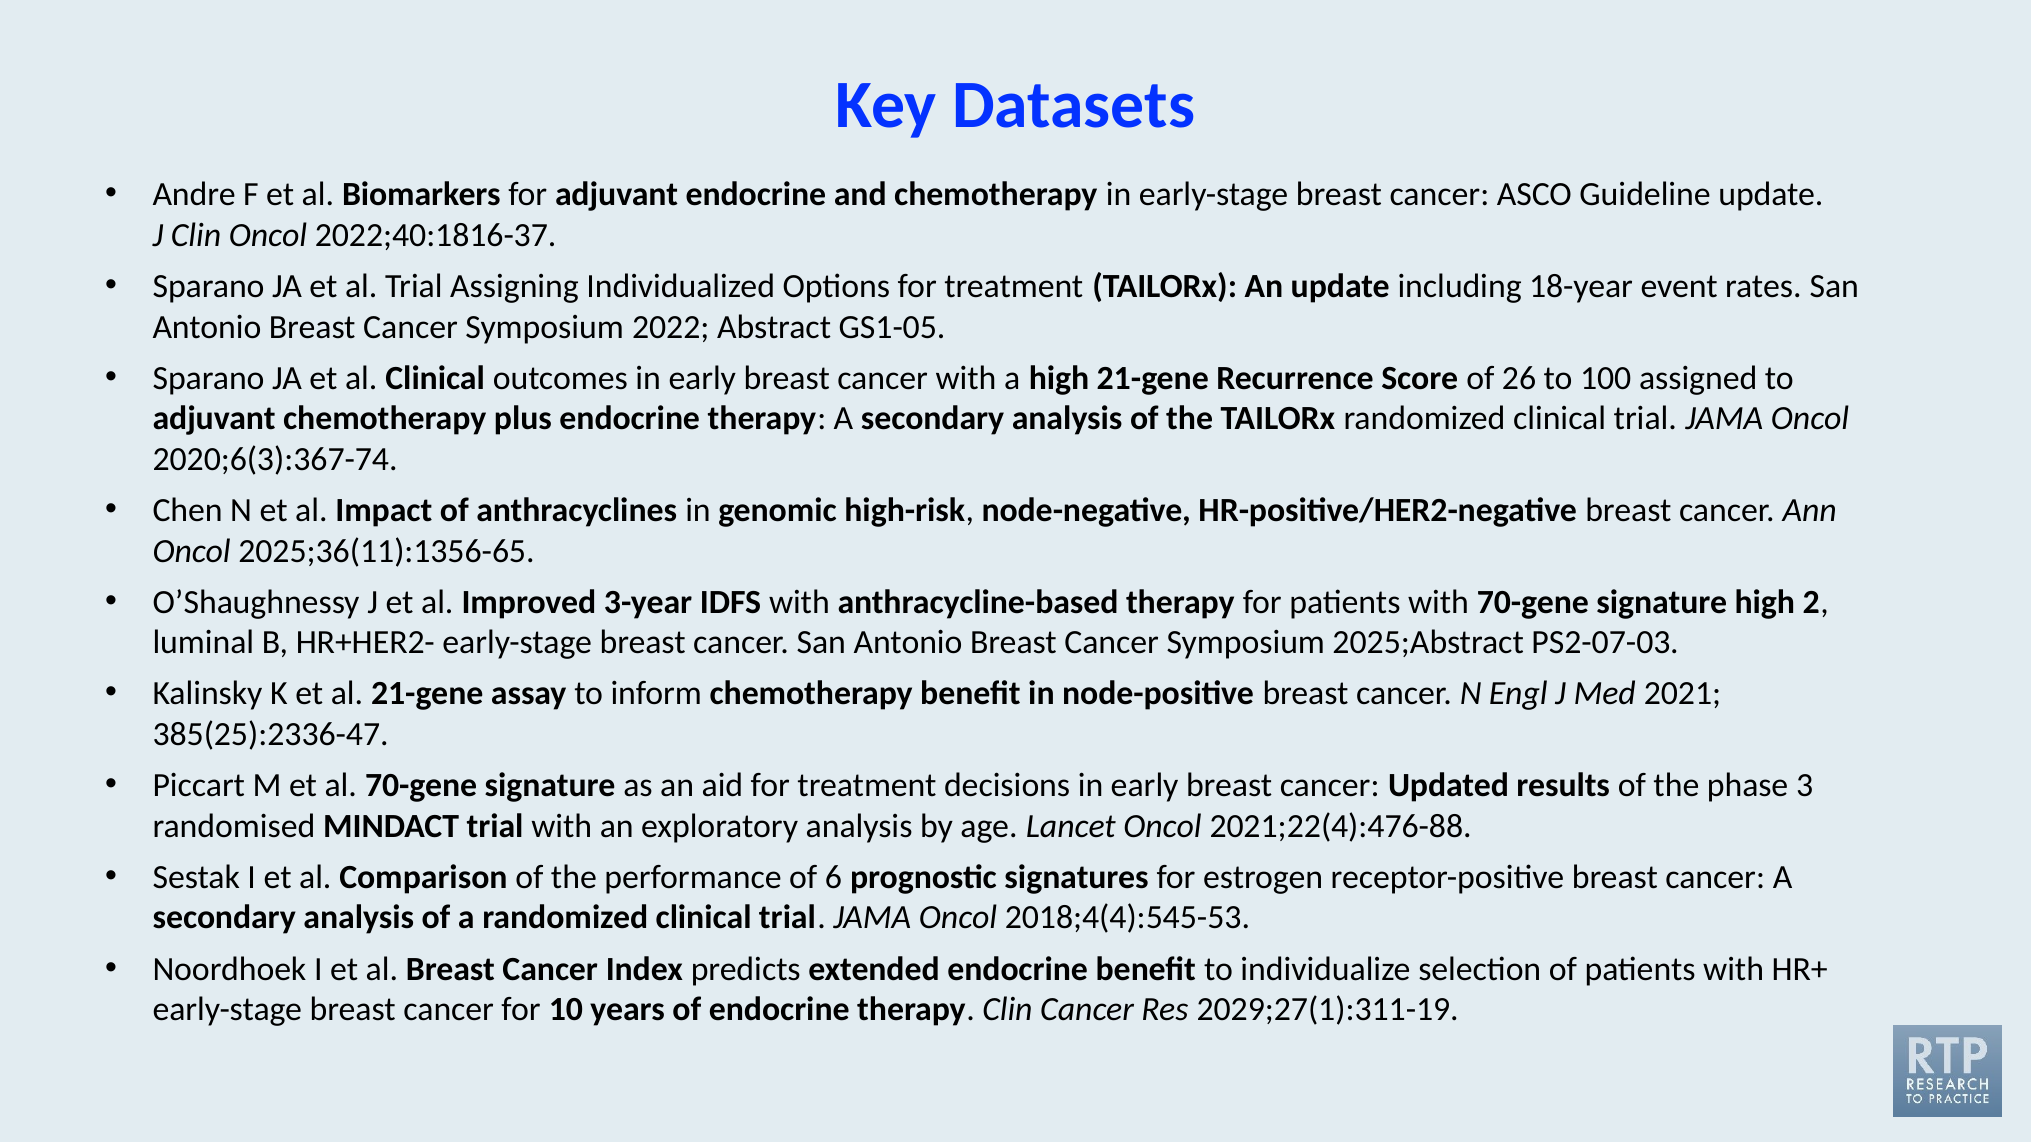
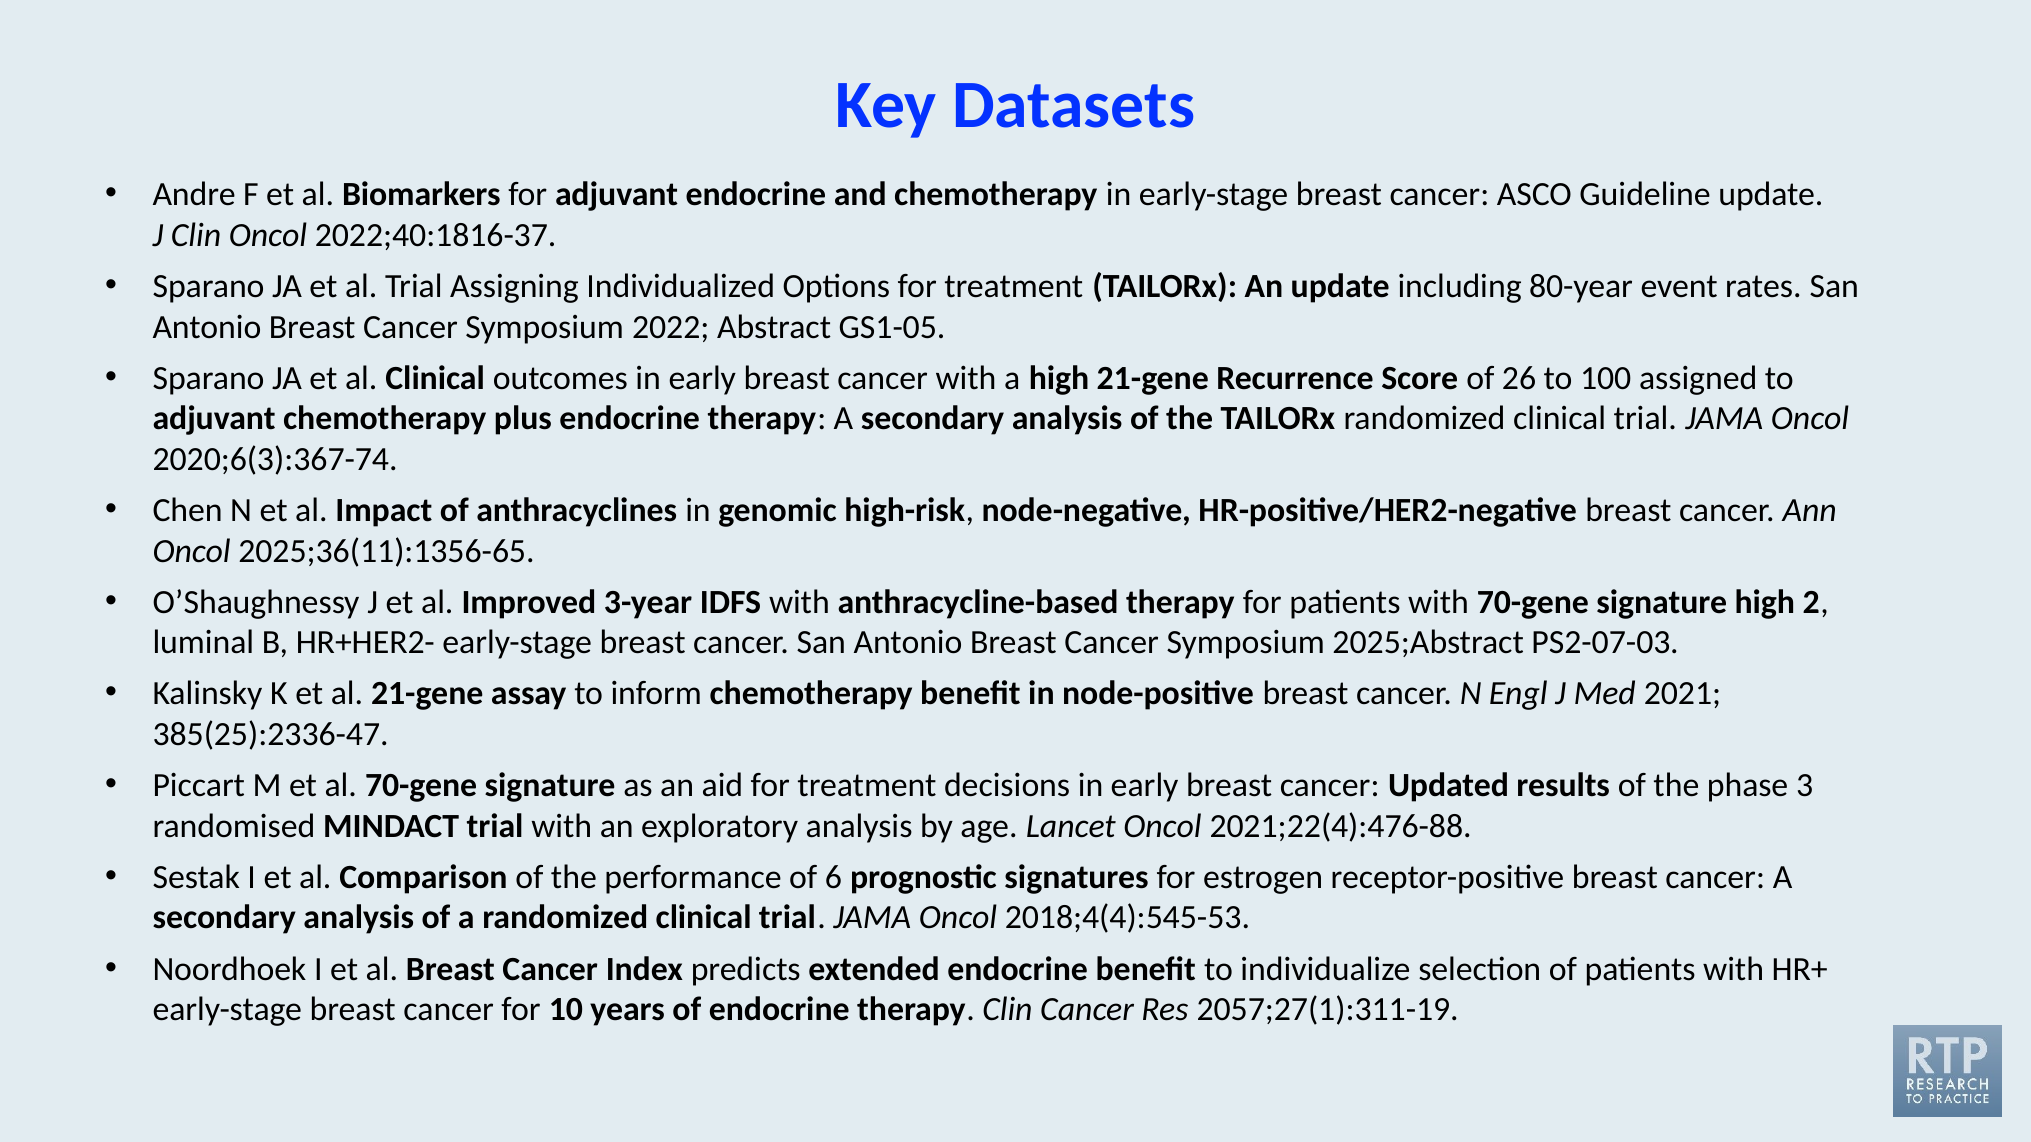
18-year: 18-year -> 80-year
2029;27(1):311-19: 2029;27(1):311-19 -> 2057;27(1):311-19
